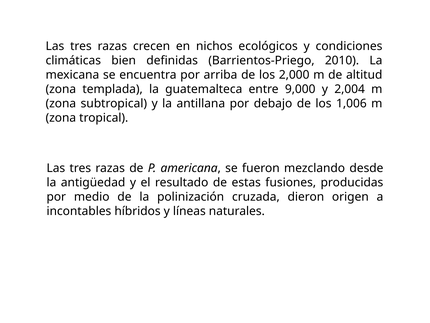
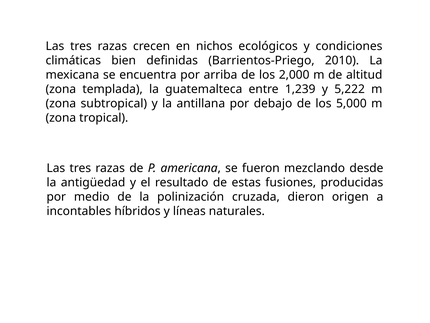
9,000: 9,000 -> 1,239
2,004: 2,004 -> 5,222
1,006: 1,006 -> 5,000
